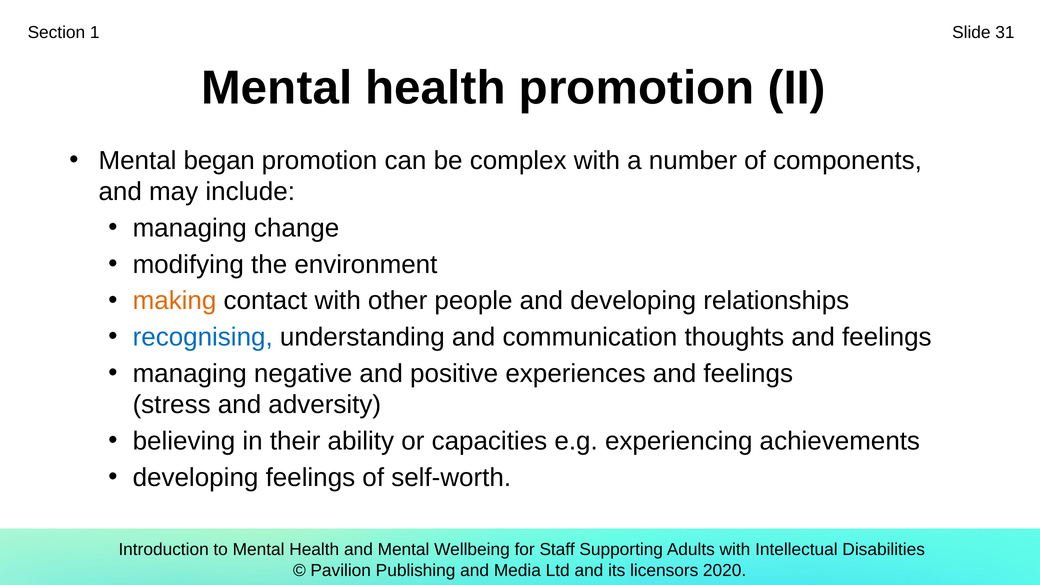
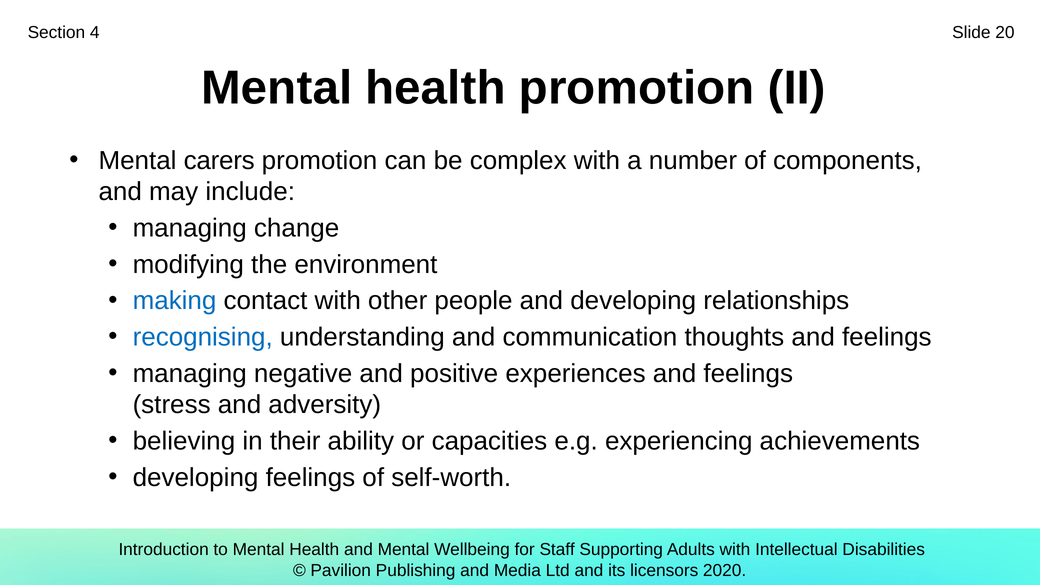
1: 1 -> 4
31: 31 -> 20
began: began -> carers
making colour: orange -> blue
